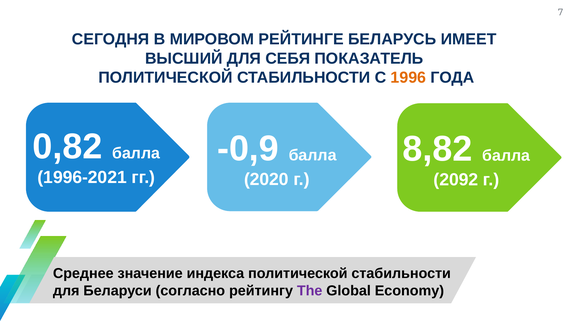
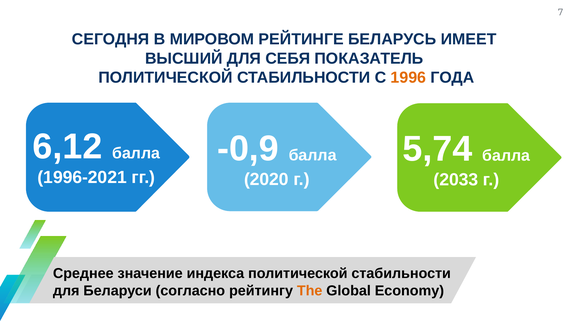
0,82: 0,82 -> 6,12
8,82: 8,82 -> 5,74
2092: 2092 -> 2033
The colour: purple -> orange
